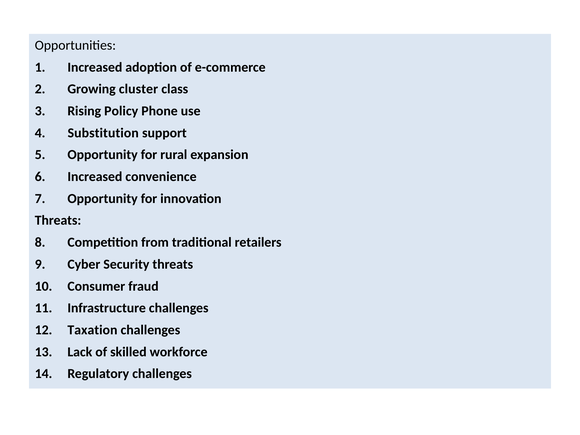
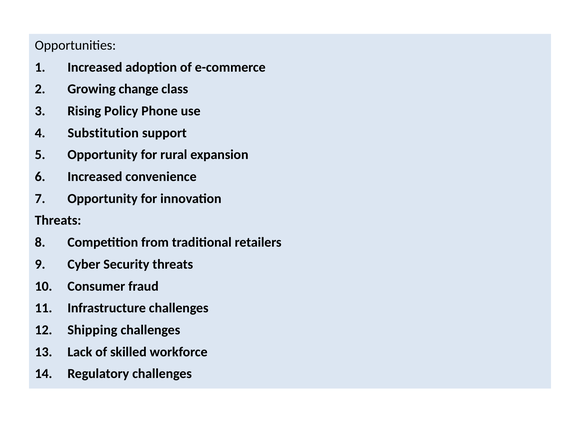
cluster: cluster -> change
Taxation: Taxation -> Shipping
